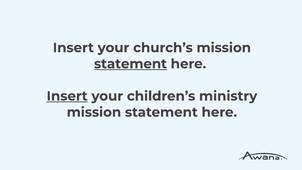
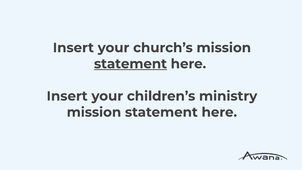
Insert at (67, 96) underline: present -> none
